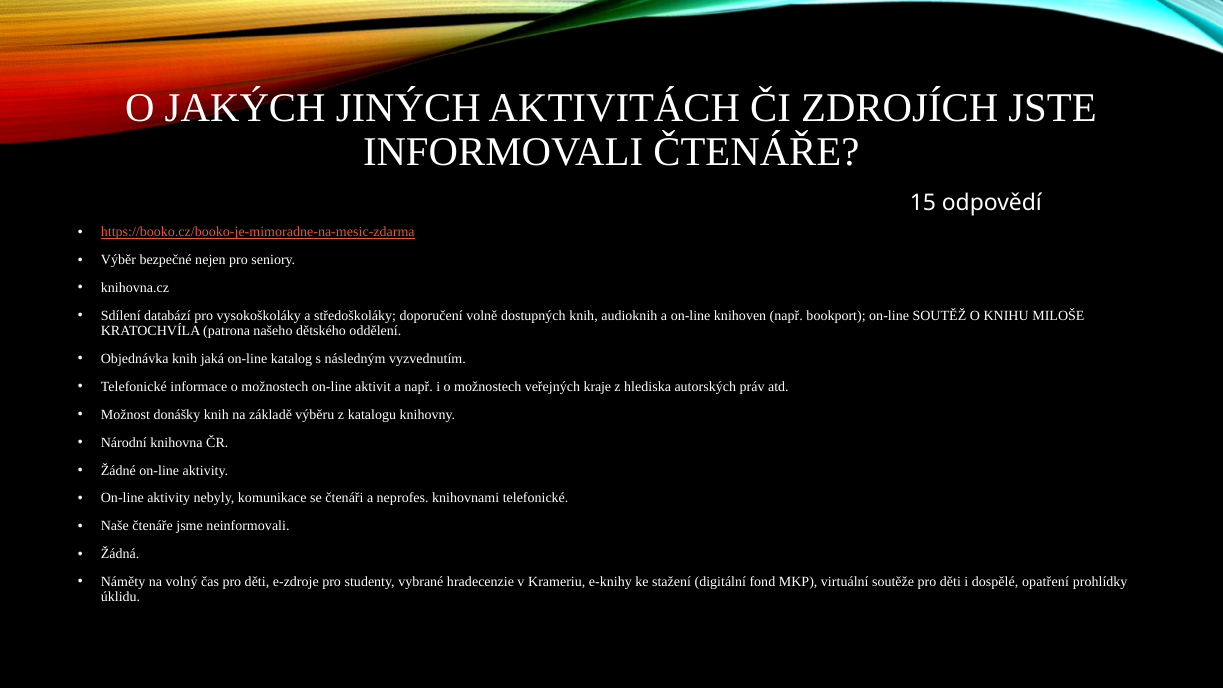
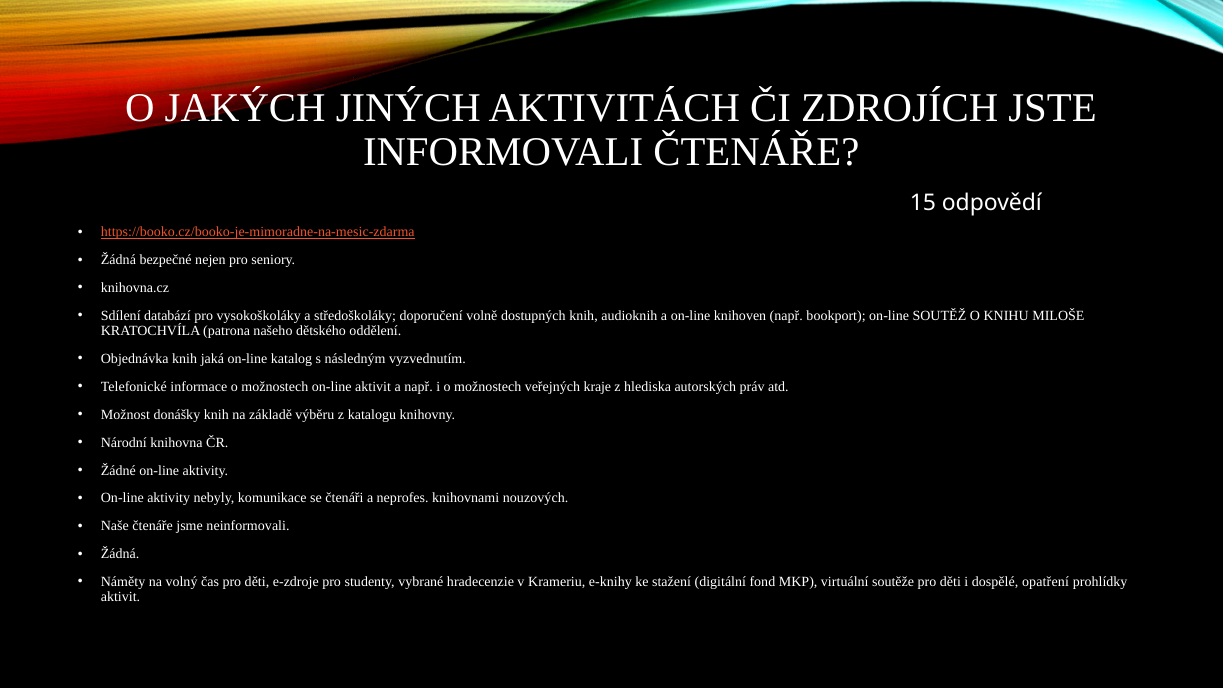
Výběr at (118, 260): Výběr -> Žádná
knihovnami telefonické: telefonické -> nouzových
úklidu at (121, 597): úklidu -> aktivit
